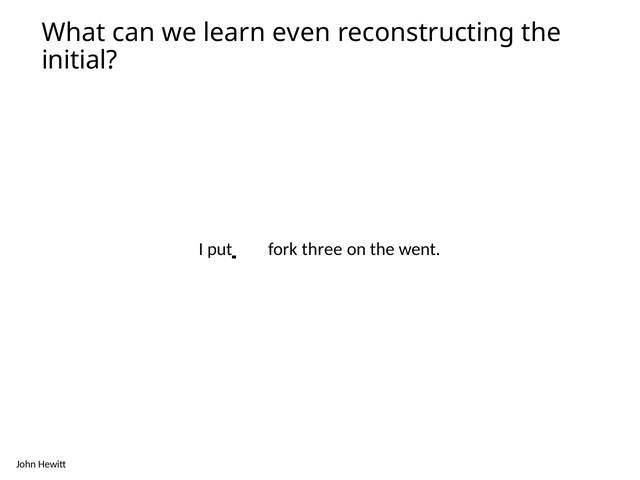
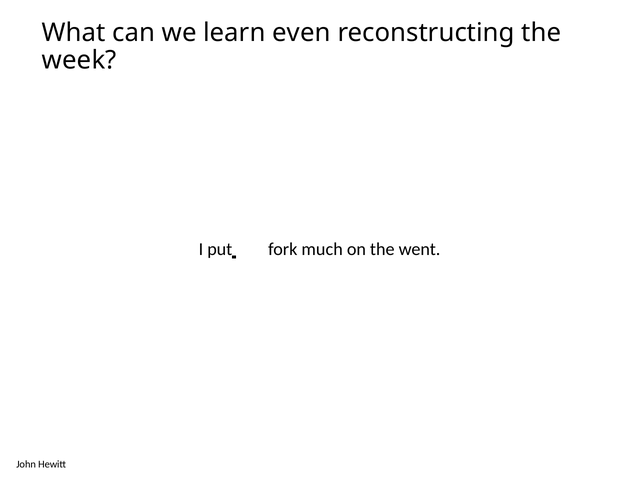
initial: initial -> week
three: three -> much
